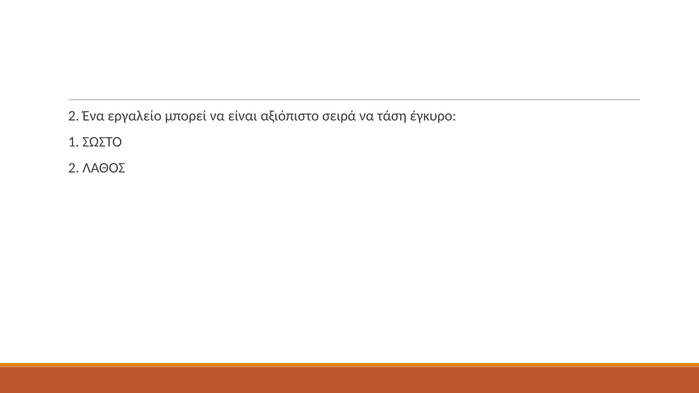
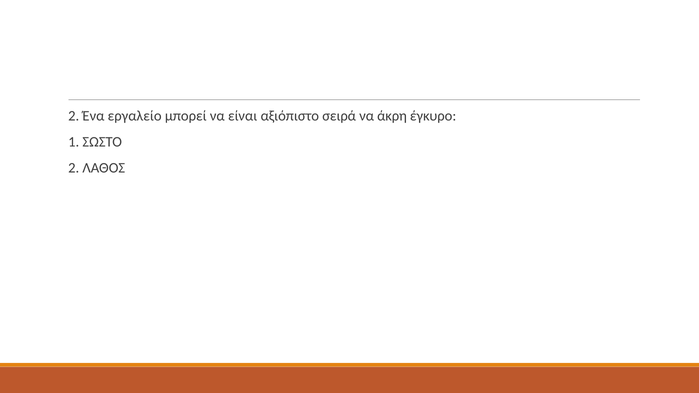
τάση: τάση -> άκρη
